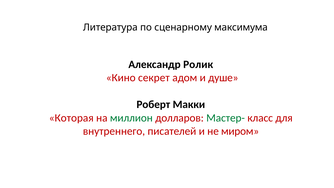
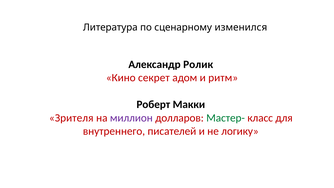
максимума: максимума -> изменился
душе: душе -> ритм
Которая: Которая -> Зрителя
миллион colour: green -> purple
миром: миром -> логику
